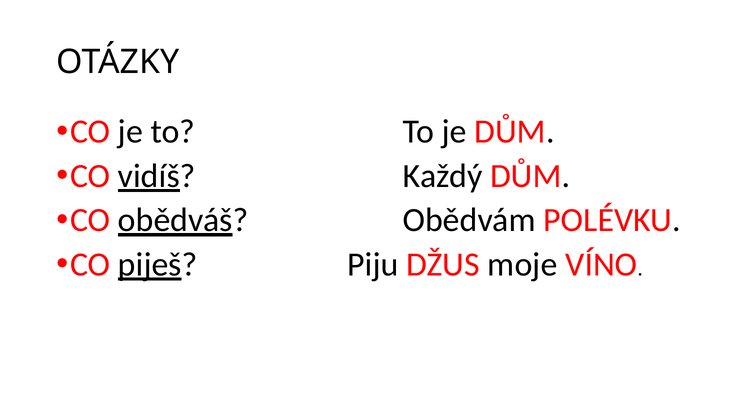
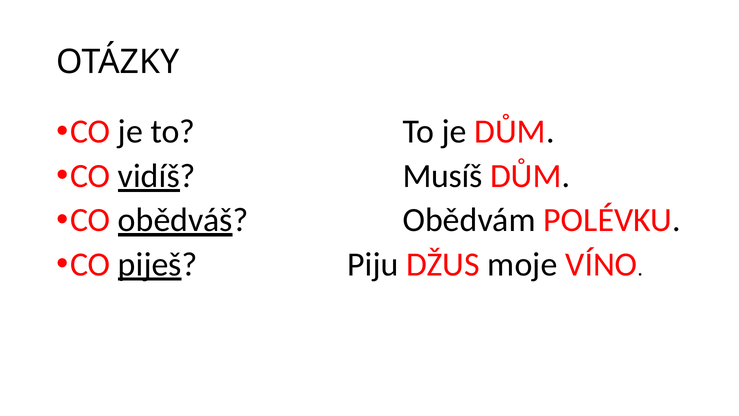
Každý: Každý -> Musíš
